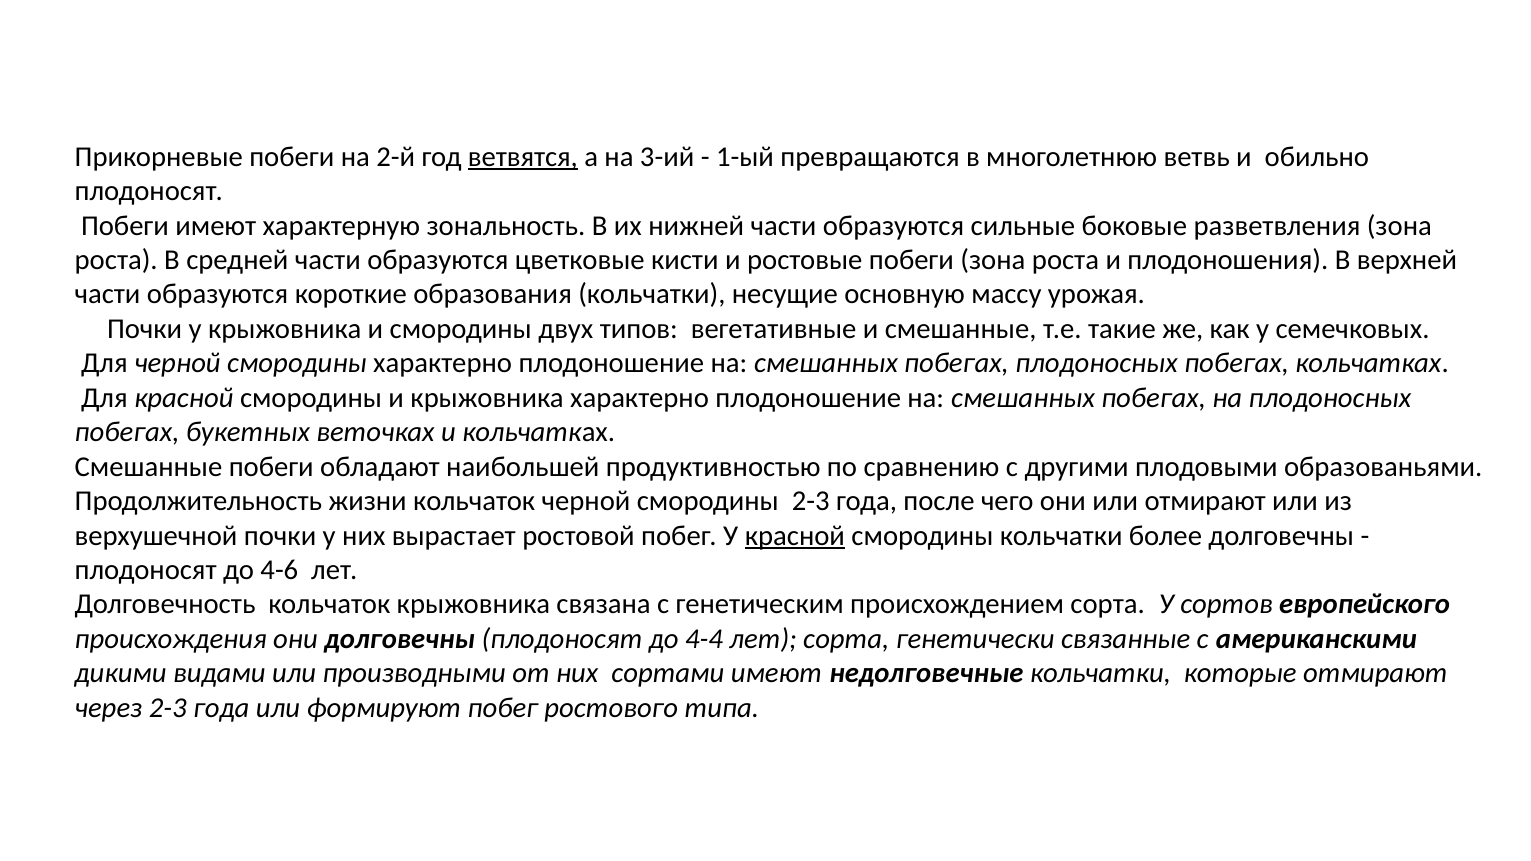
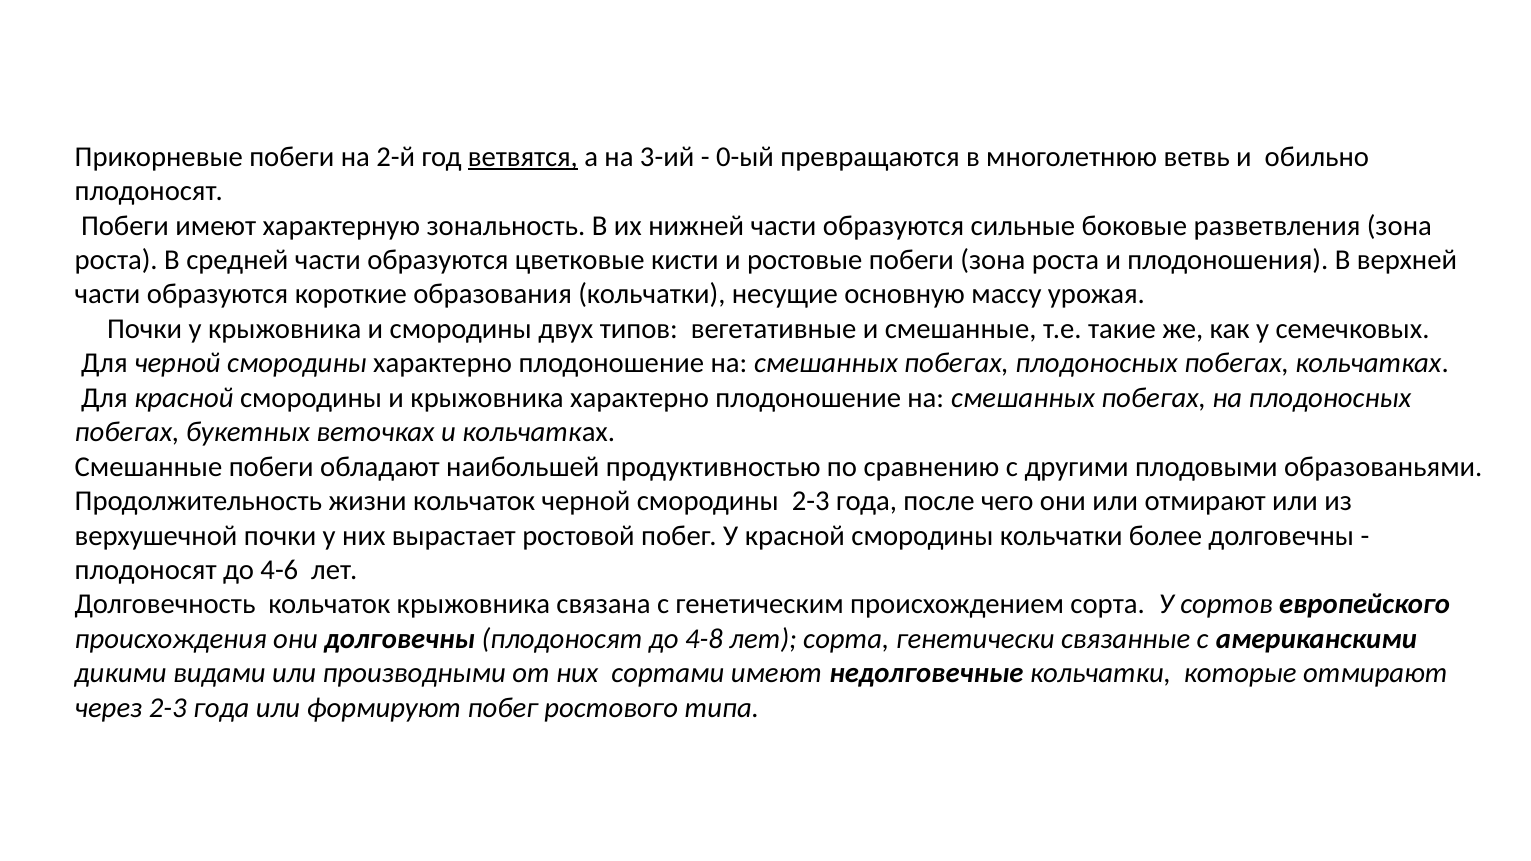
1-ый: 1-ый -> 0-ый
красной at (795, 536) underline: present -> none
4-4: 4-4 -> 4-8
